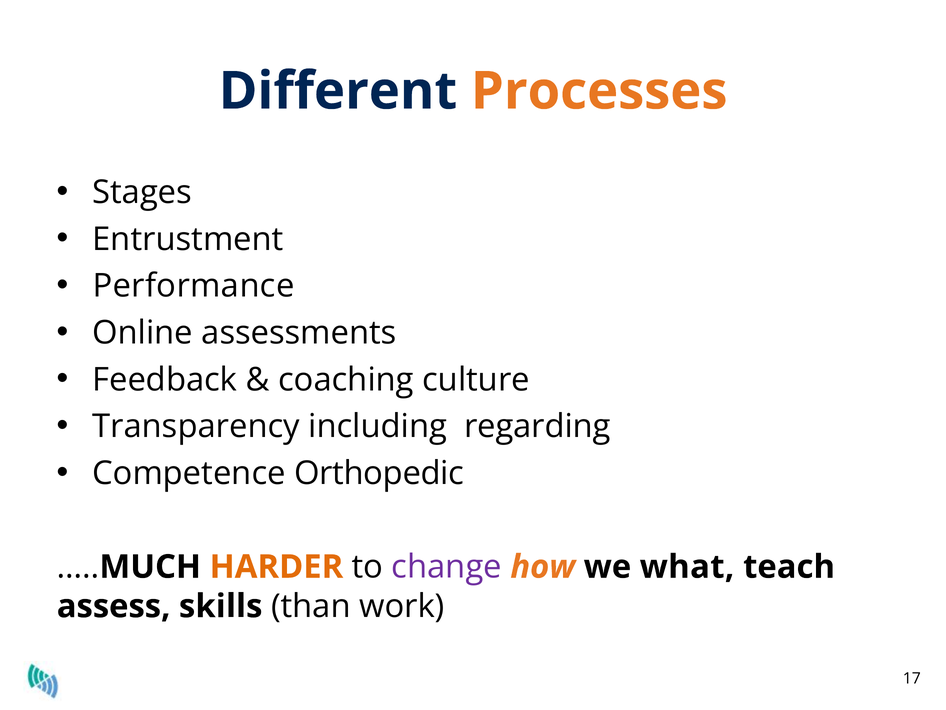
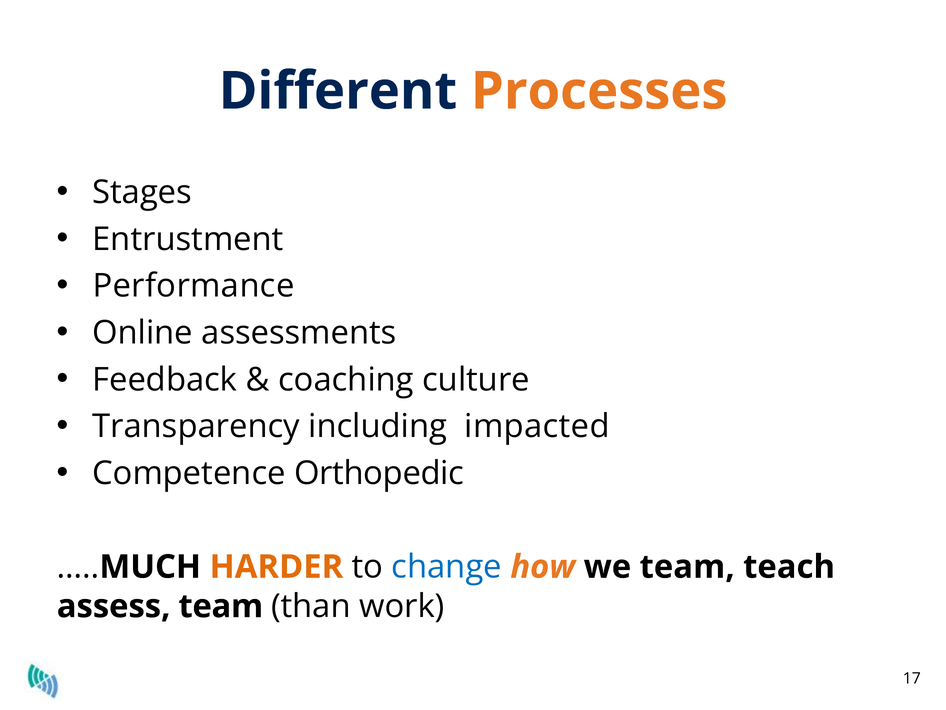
regarding: regarding -> impacted
change colour: purple -> blue
we what: what -> team
assess skills: skills -> team
